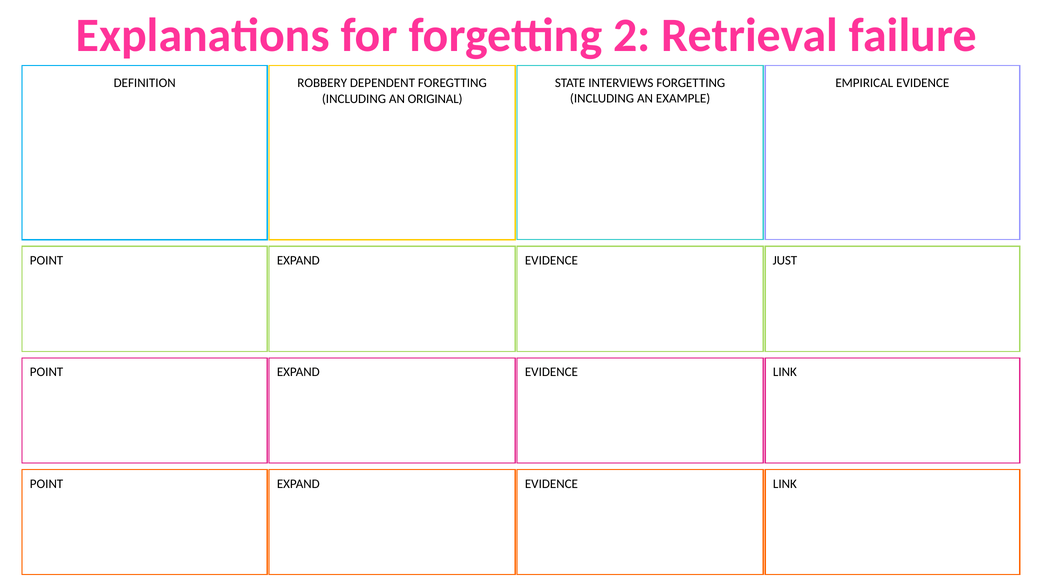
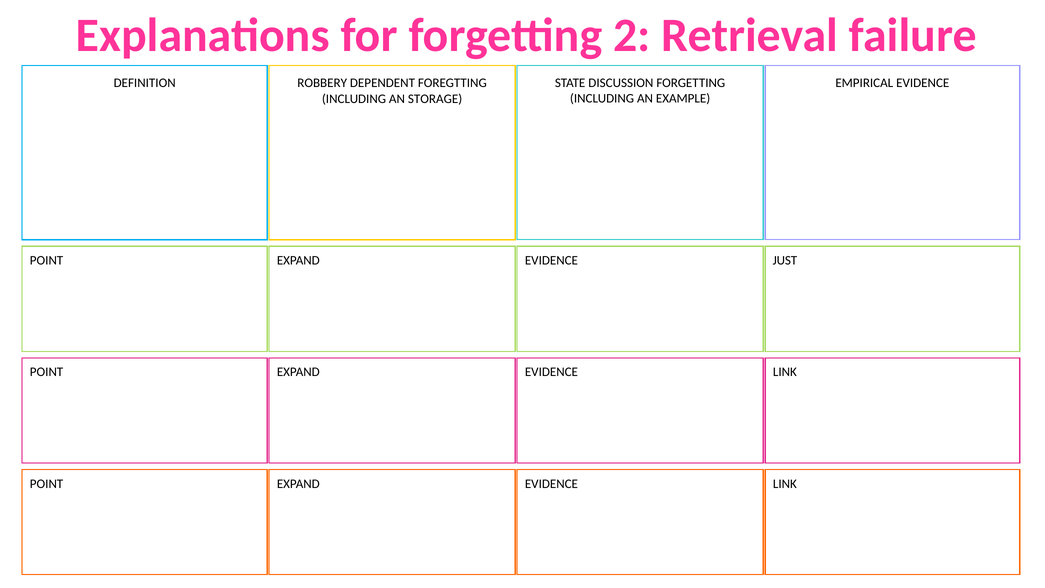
INTERVIEWS: INTERVIEWS -> DISCUSSION
ORIGINAL: ORIGINAL -> STORAGE
